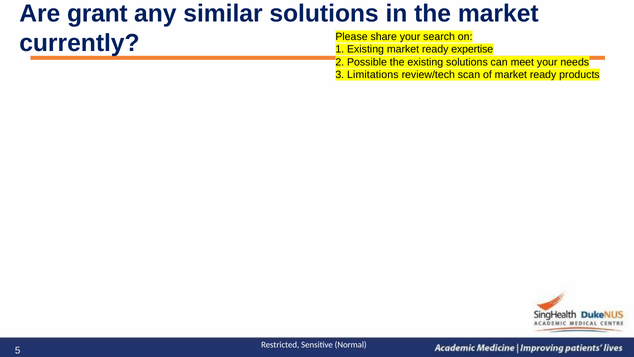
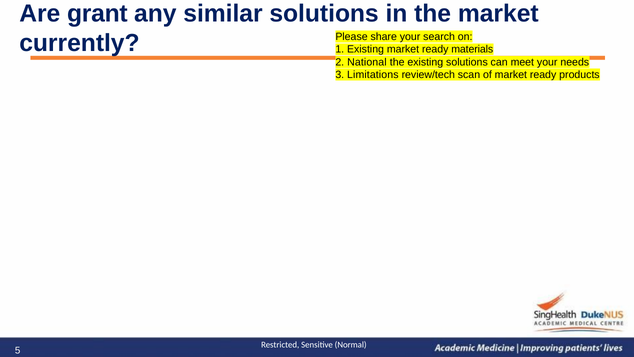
expertise: expertise -> materials
Possible: Possible -> National
